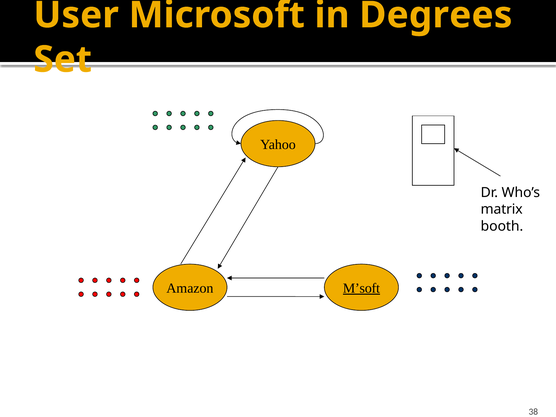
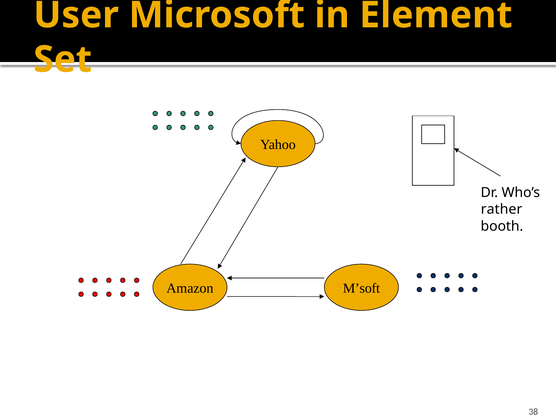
Degrees: Degrees -> Element
matrix: matrix -> rather
M’soft underline: present -> none
